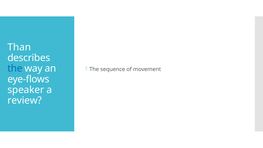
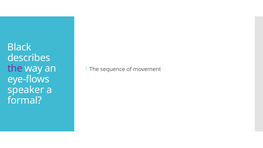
Than: Than -> Black
the at (15, 68) colour: blue -> purple
review: review -> formal
